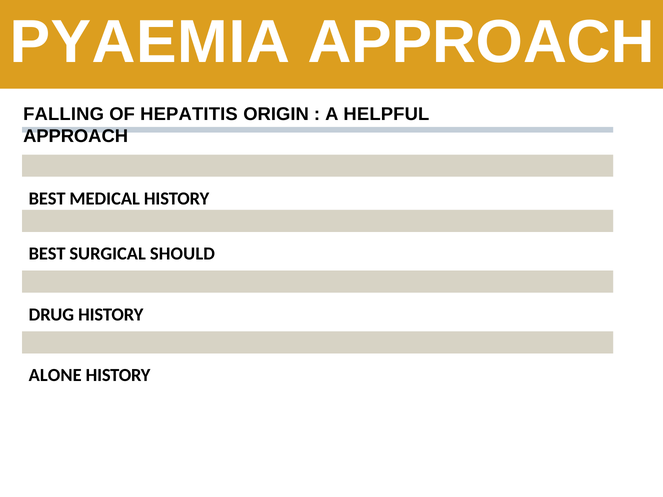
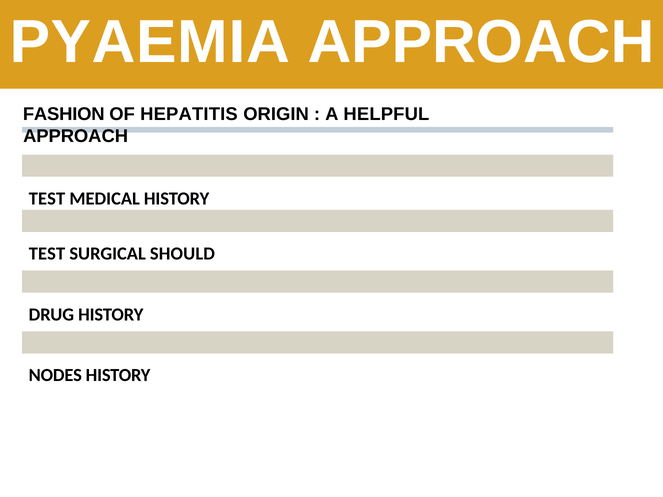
FALLING: FALLING -> FASHION
BEST at (47, 199): BEST -> TEST
BEST at (47, 254): BEST -> TEST
ALONE: ALONE -> NODES
